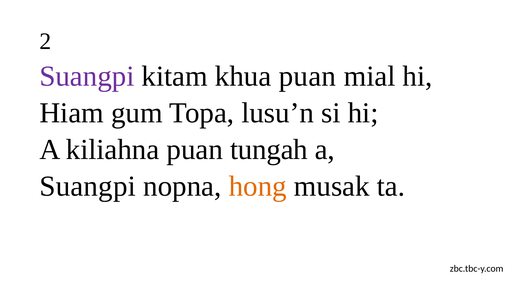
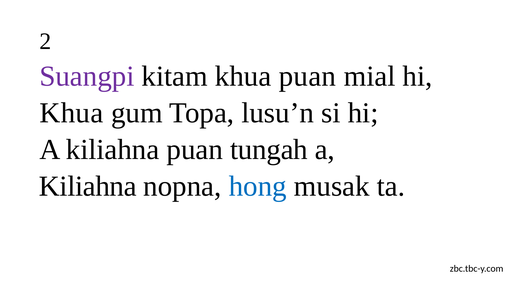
Hiam at (72, 113): Hiam -> Khua
Suangpi at (88, 186): Suangpi -> Kiliahna
hong colour: orange -> blue
